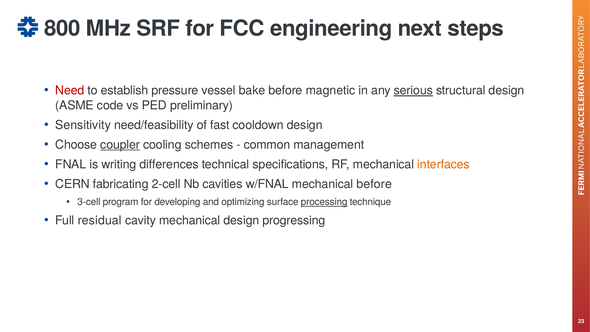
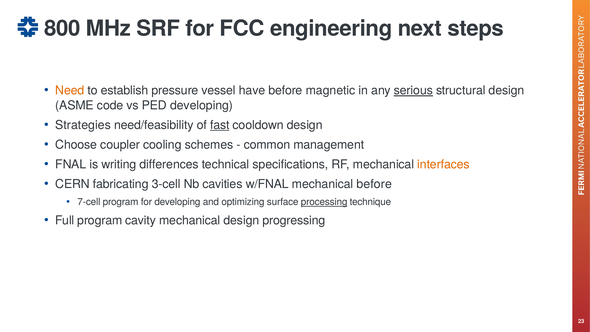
Need colour: red -> orange
bake: bake -> have
PED preliminary: preliminary -> developing
Sensitivity: Sensitivity -> Strategies
fast underline: none -> present
coupler underline: present -> none
2-cell: 2-cell -> 3-cell
3-cell: 3-cell -> 7-cell
Full residual: residual -> program
